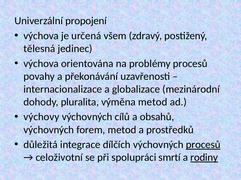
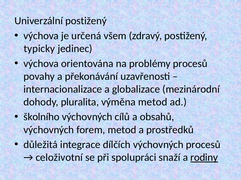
Univerzální propojení: propojení -> postižený
tělesná: tělesná -> typicky
výchovy: výchovy -> školního
procesů at (203, 145) underline: present -> none
smrtí: smrtí -> snaží
